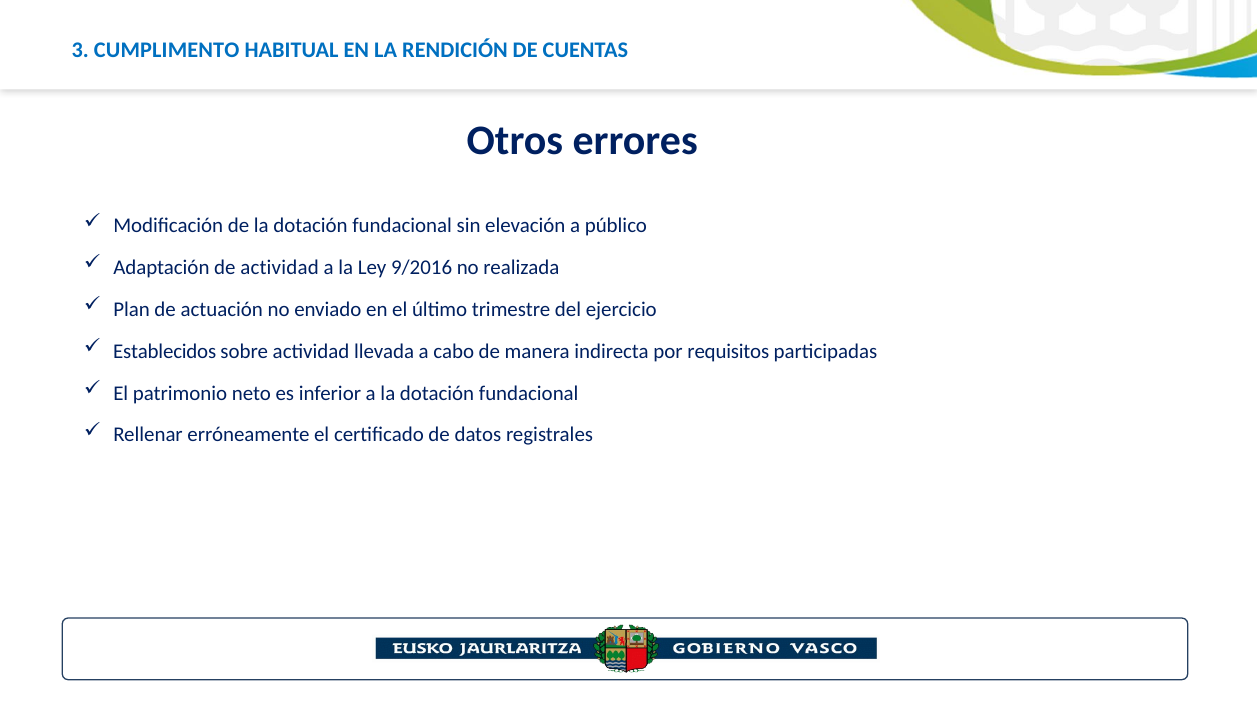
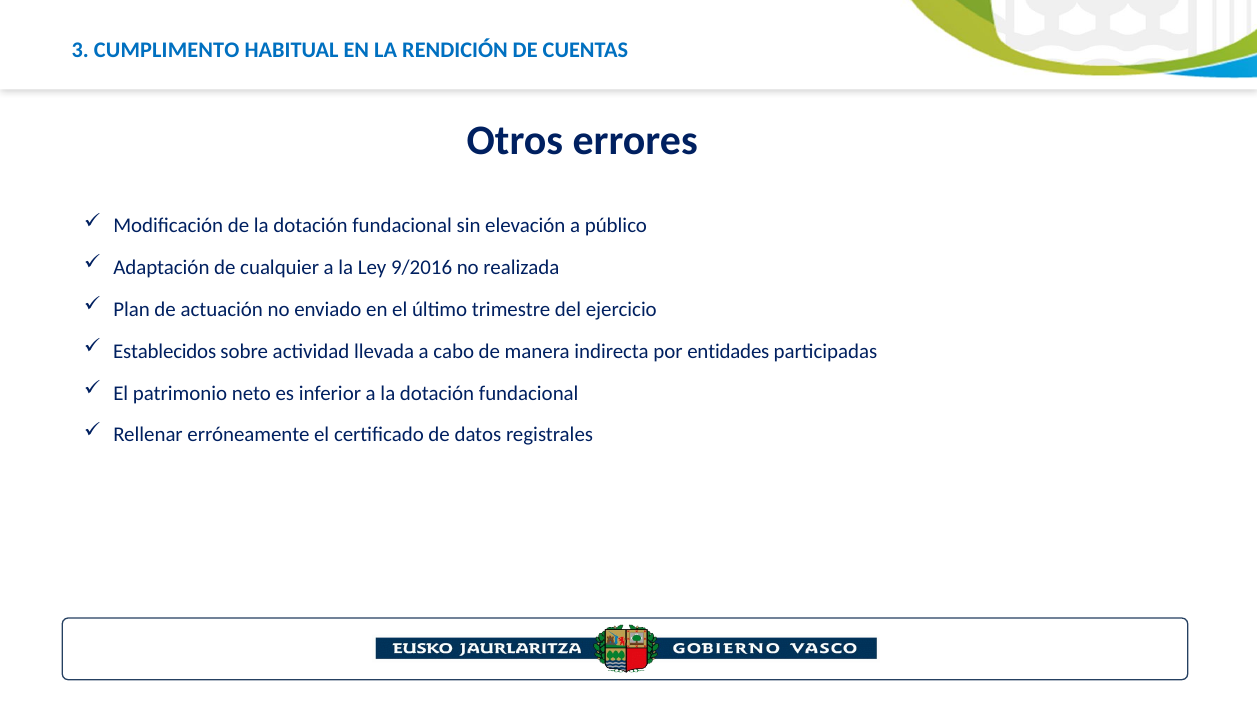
de actividad: actividad -> cualquier
requisitos: requisitos -> entidades
